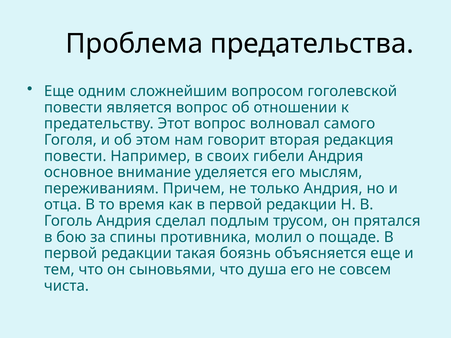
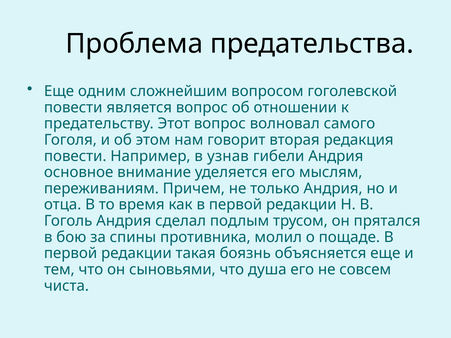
своих: своих -> узнав
